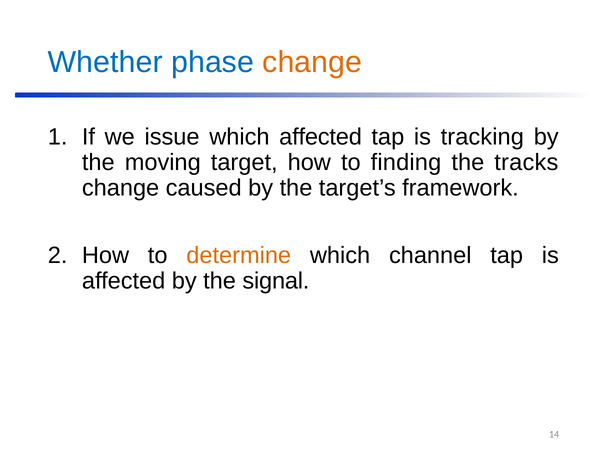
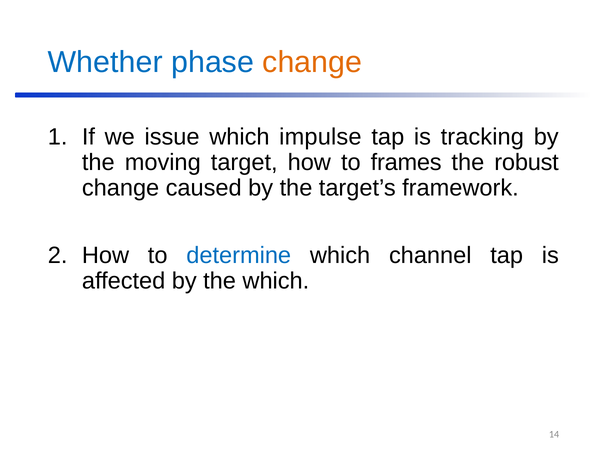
which affected: affected -> impulse
finding: finding -> frames
tracks: tracks -> robust
determine colour: orange -> blue
the signal: signal -> which
